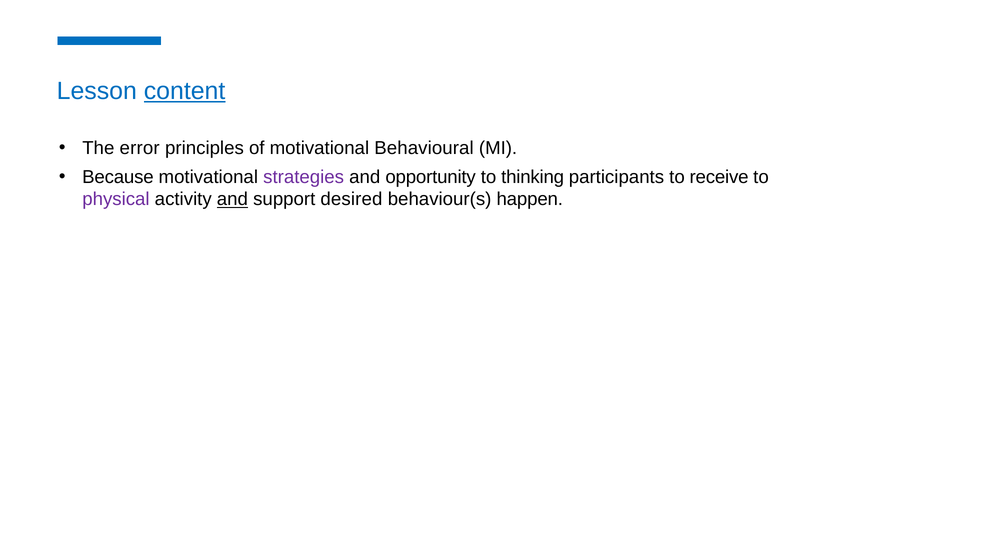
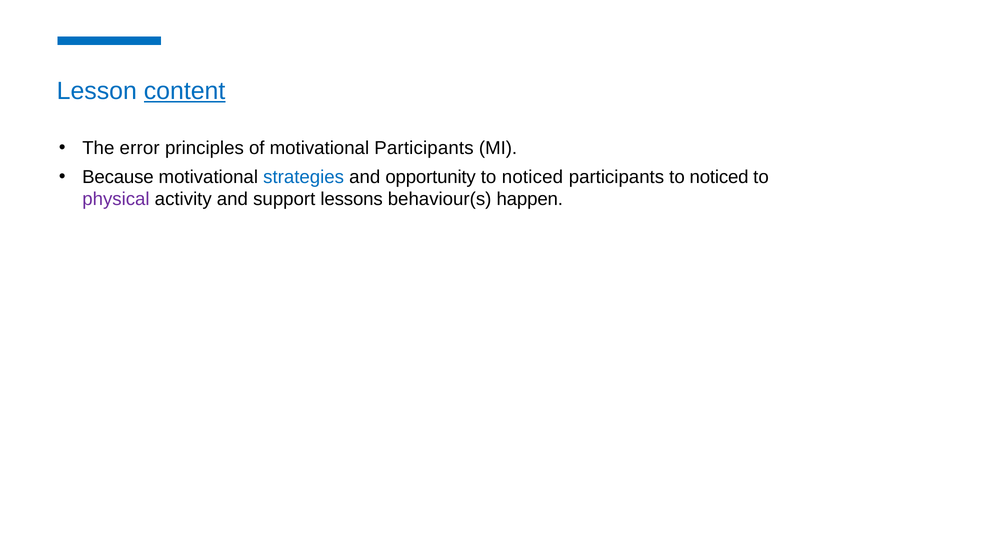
motivational Behavioural: Behavioural -> Participants
strategies colour: purple -> blue
thinking at (533, 177): thinking -> noticed
participants to receive: receive -> noticed
and at (232, 199) underline: present -> none
desired: desired -> lessons
